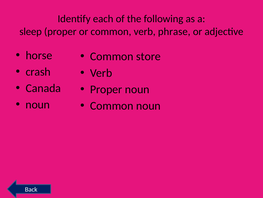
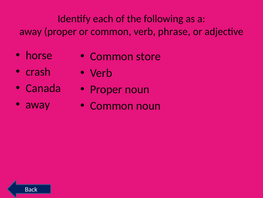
sleep at (31, 31): sleep -> away
noun at (38, 104): noun -> away
